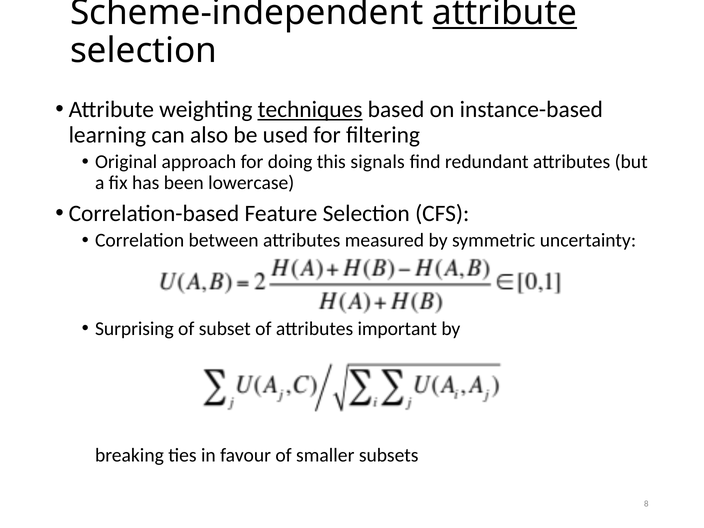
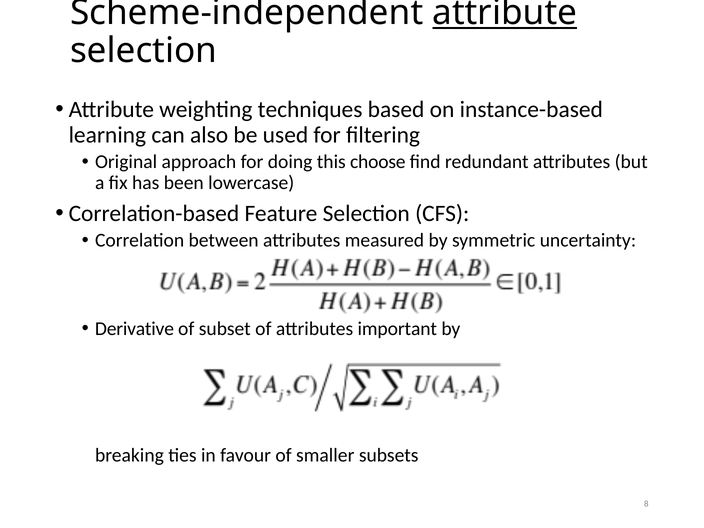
techniques underline: present -> none
signals: signals -> choose
Surprising: Surprising -> Derivative
